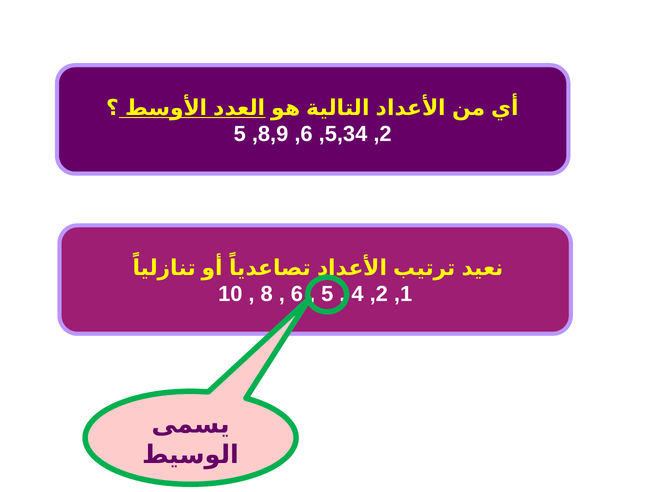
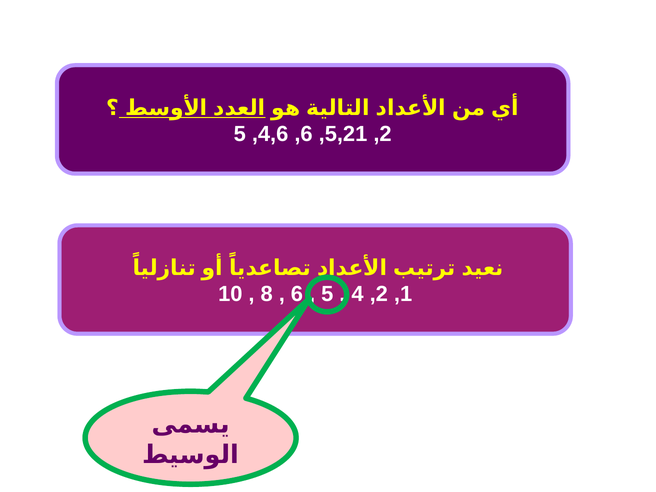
8,9: 8,9 -> 4,6
5,34: 5,34 -> 5,21
